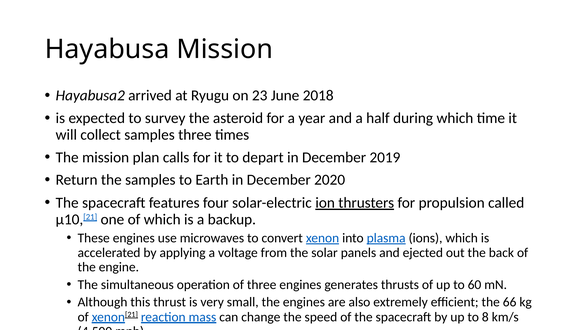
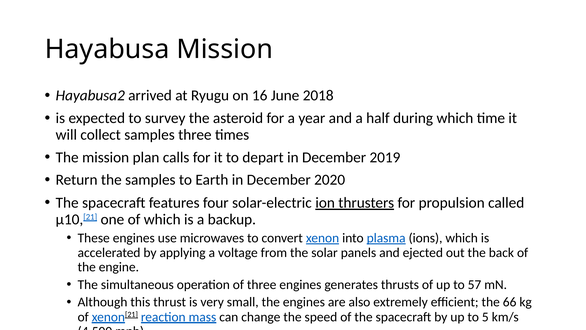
23: 23 -> 16
60: 60 -> 57
8: 8 -> 5
